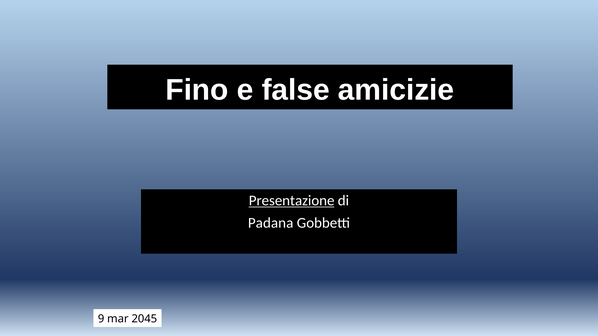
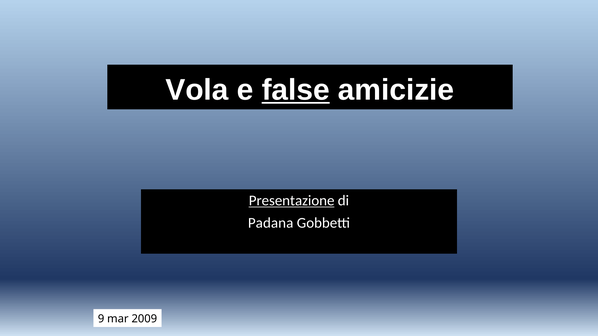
Fino: Fino -> Vola
false underline: none -> present
2045: 2045 -> 2009
